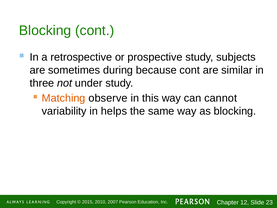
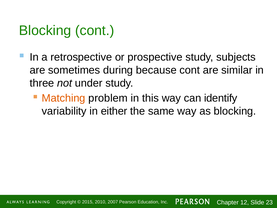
observe: observe -> problem
cannot: cannot -> identify
helps: helps -> either
